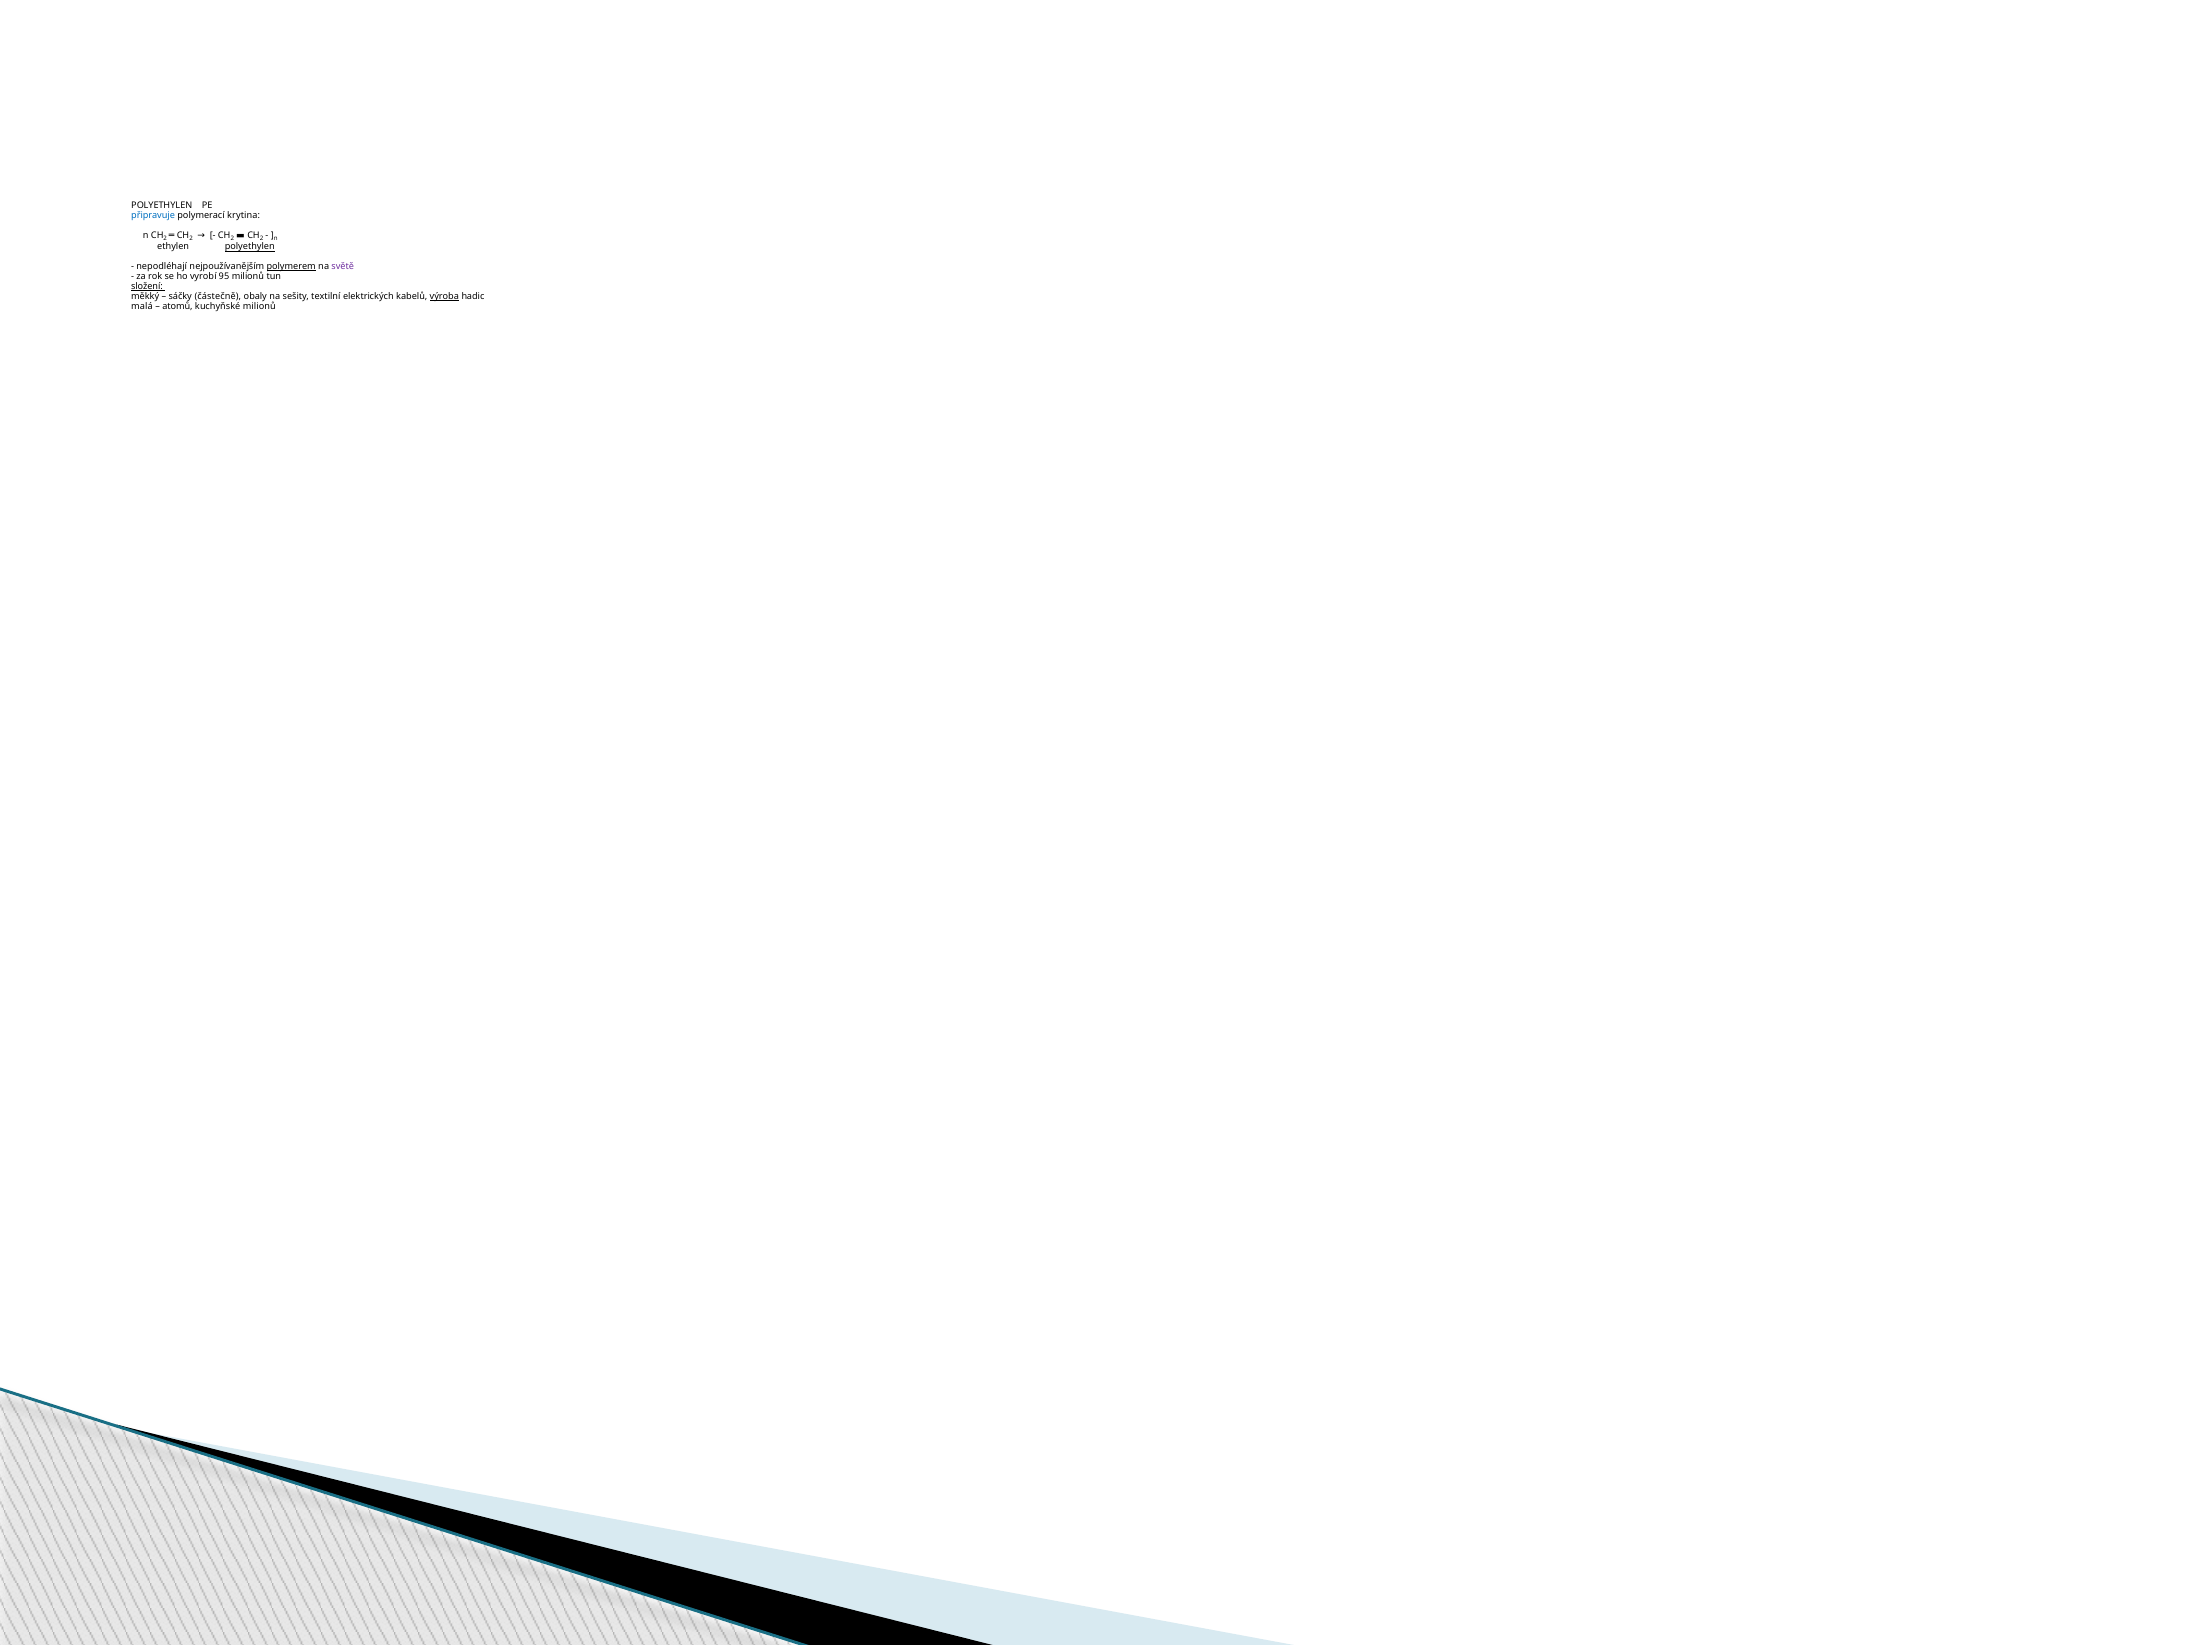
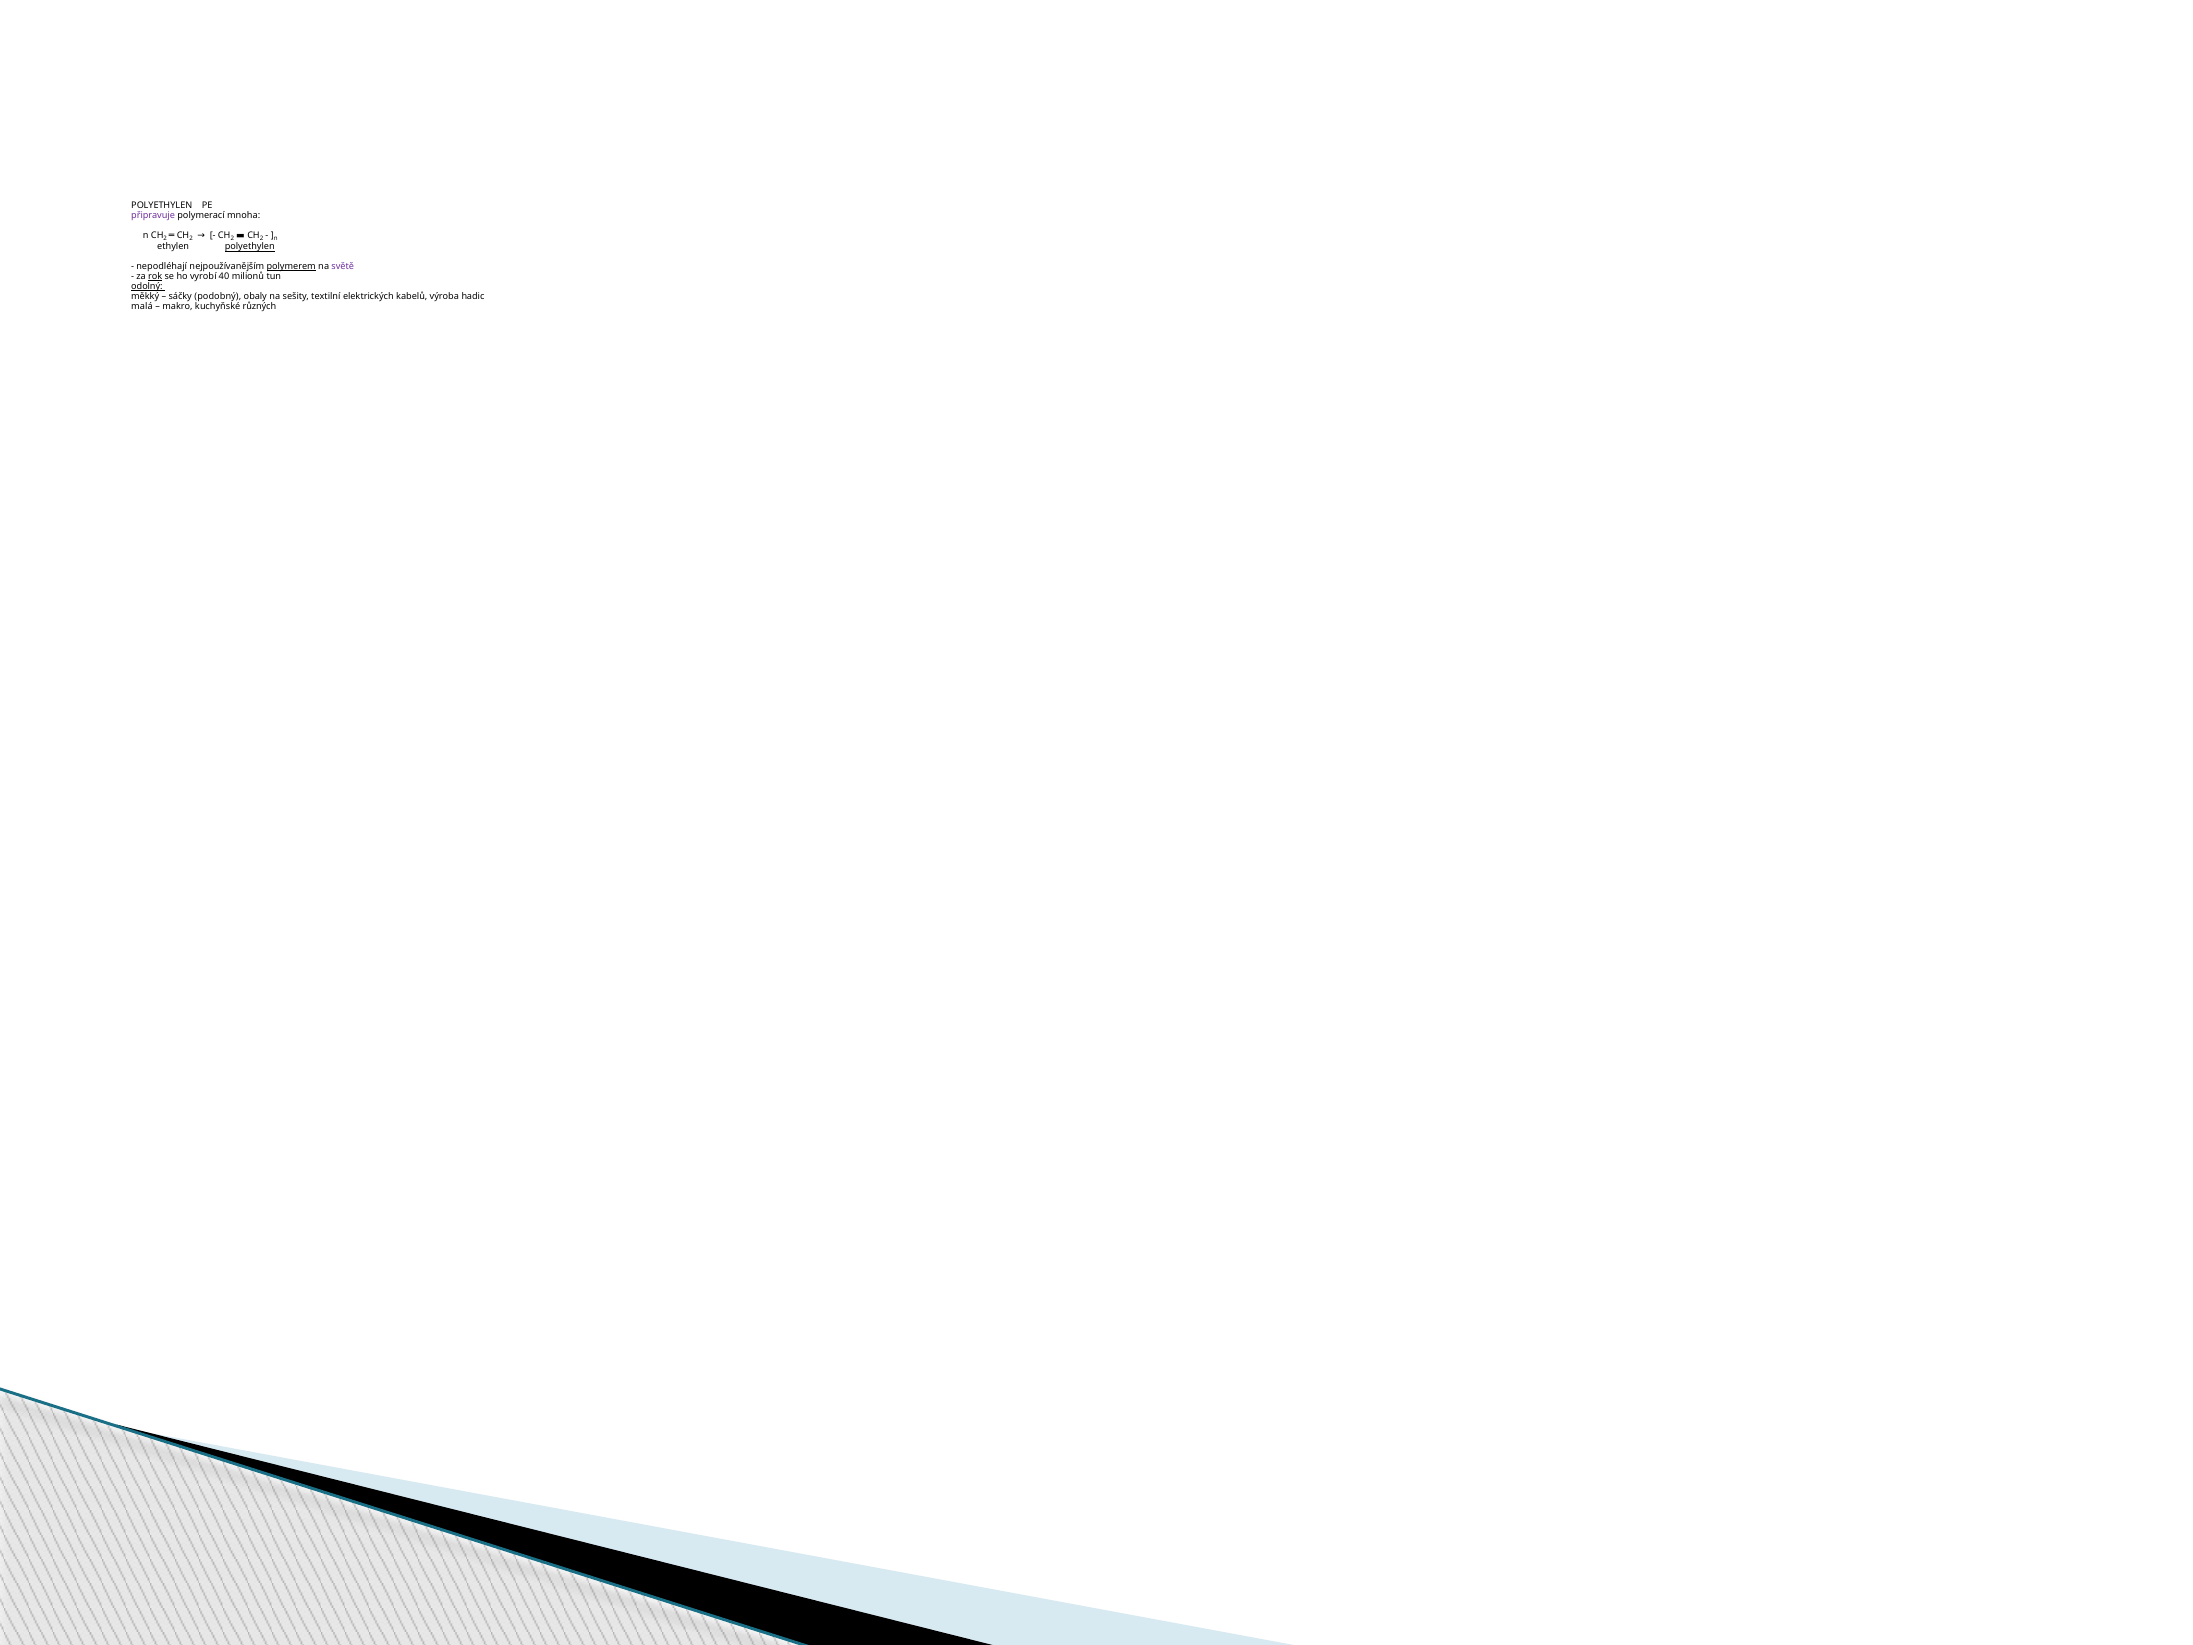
připravuje colour: blue -> purple
krytina: krytina -> mnoha
rok underline: none -> present
95: 95 -> 40
složení: složení -> odolný
částečně: částečně -> podobný
výroba underline: present -> none
atomů: atomů -> makro
kuchyňské milionů: milionů -> různých
